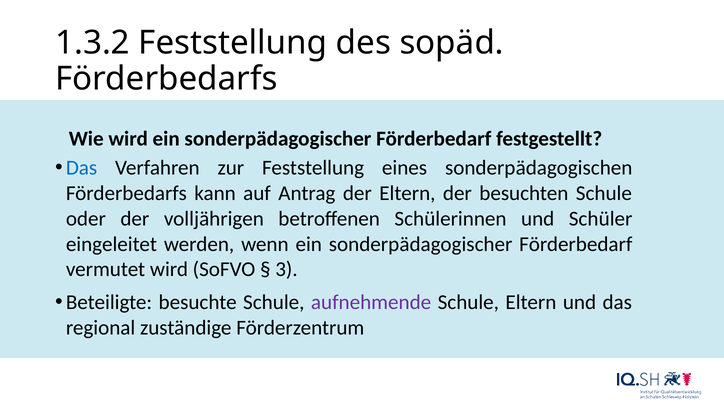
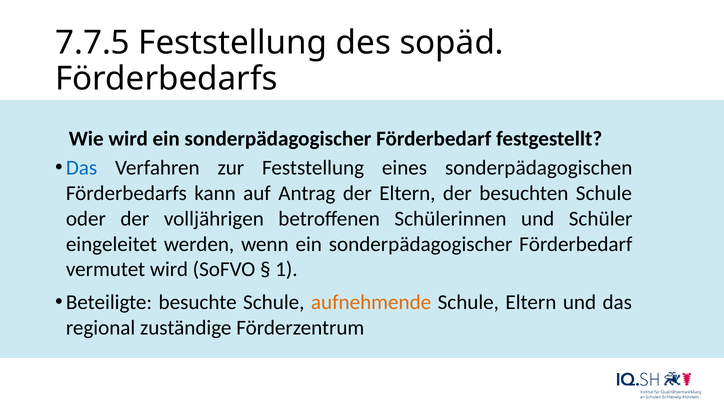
1.3.2: 1.3.2 -> 7.7.5
3: 3 -> 1
aufnehmende colour: purple -> orange
